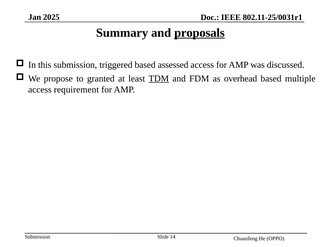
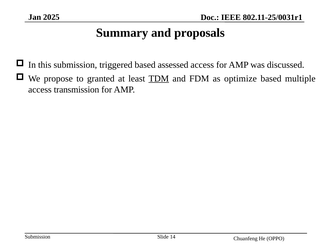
proposals underline: present -> none
overhead: overhead -> optimize
requirement: requirement -> transmission
